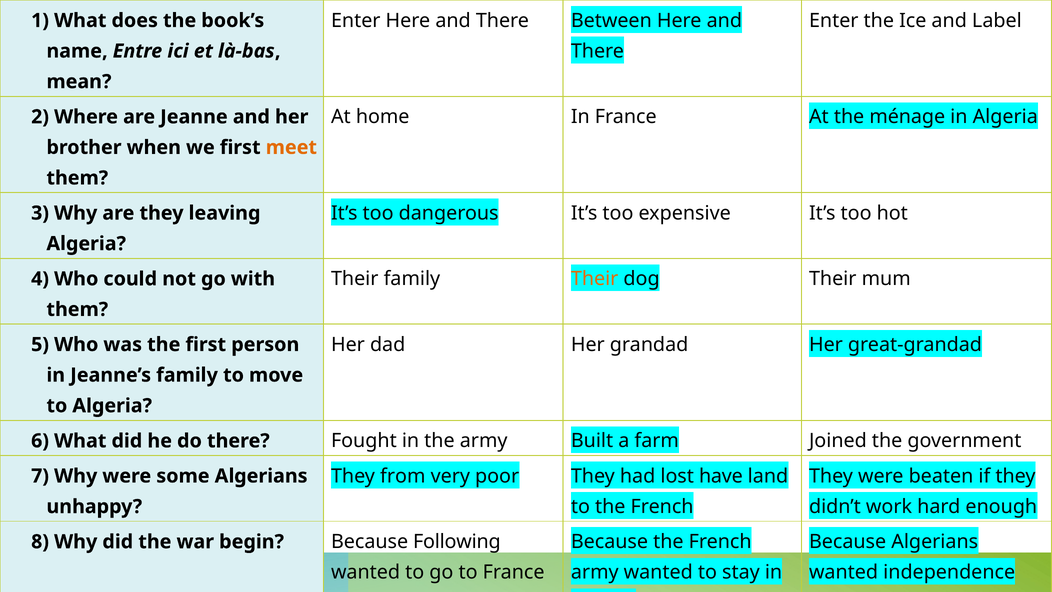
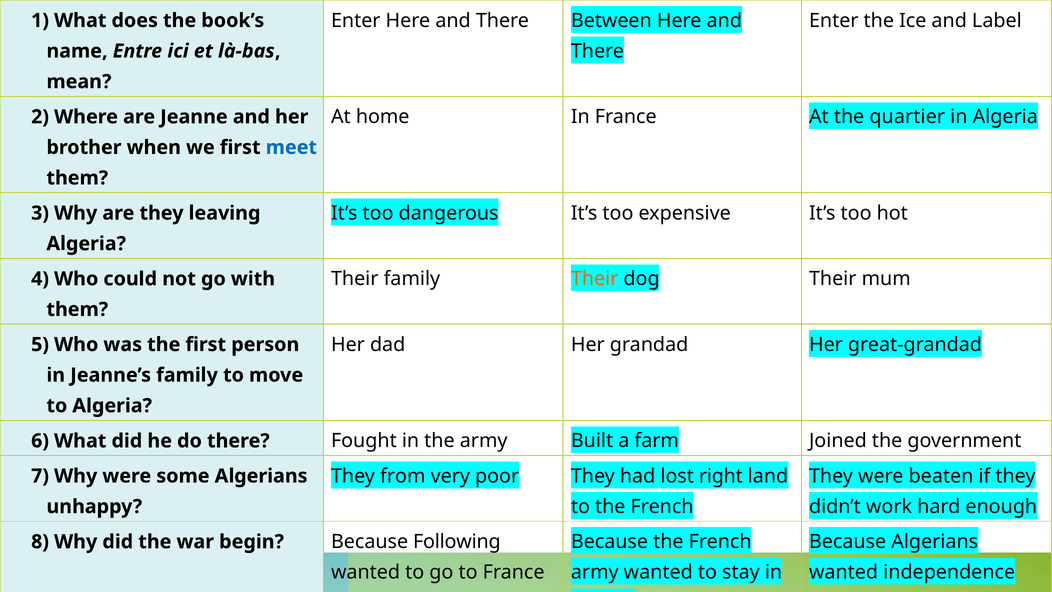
ménage: ménage -> quartier
meet colour: orange -> blue
have: have -> right
